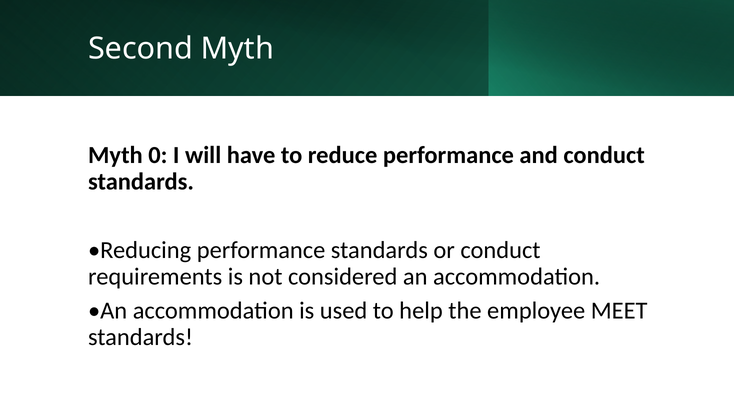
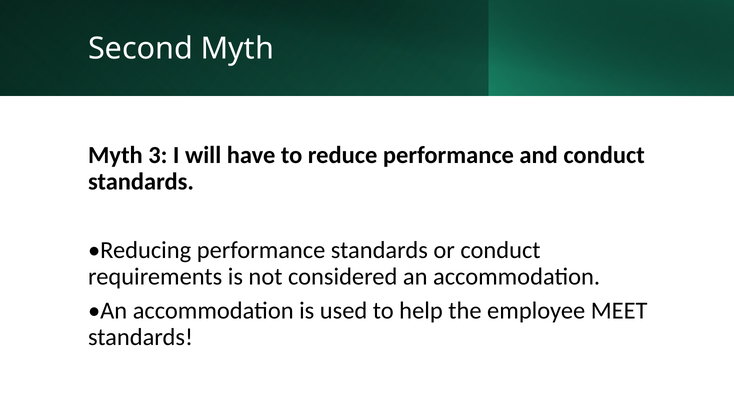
0: 0 -> 3
